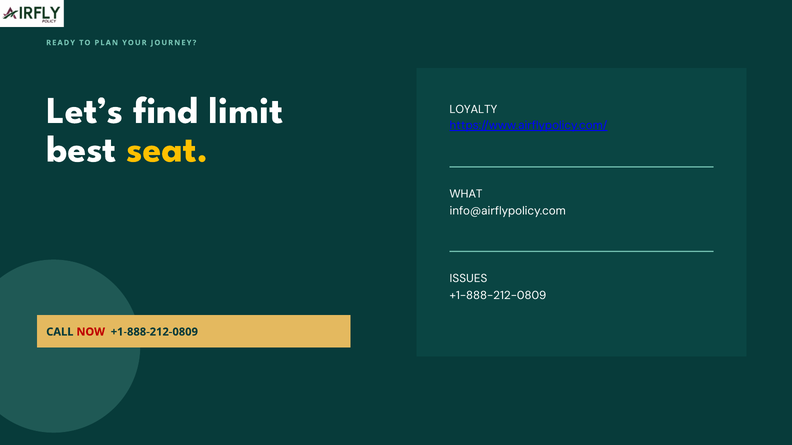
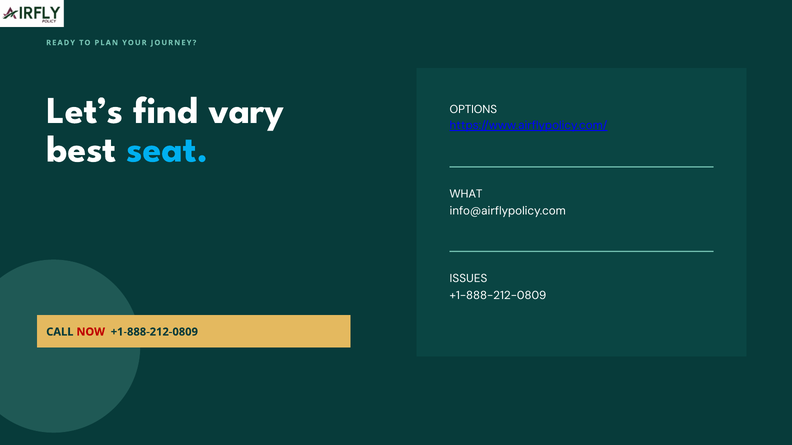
limit: limit -> vary
LOYALTY: LOYALTY -> OPTIONS
seat colour: yellow -> light blue
